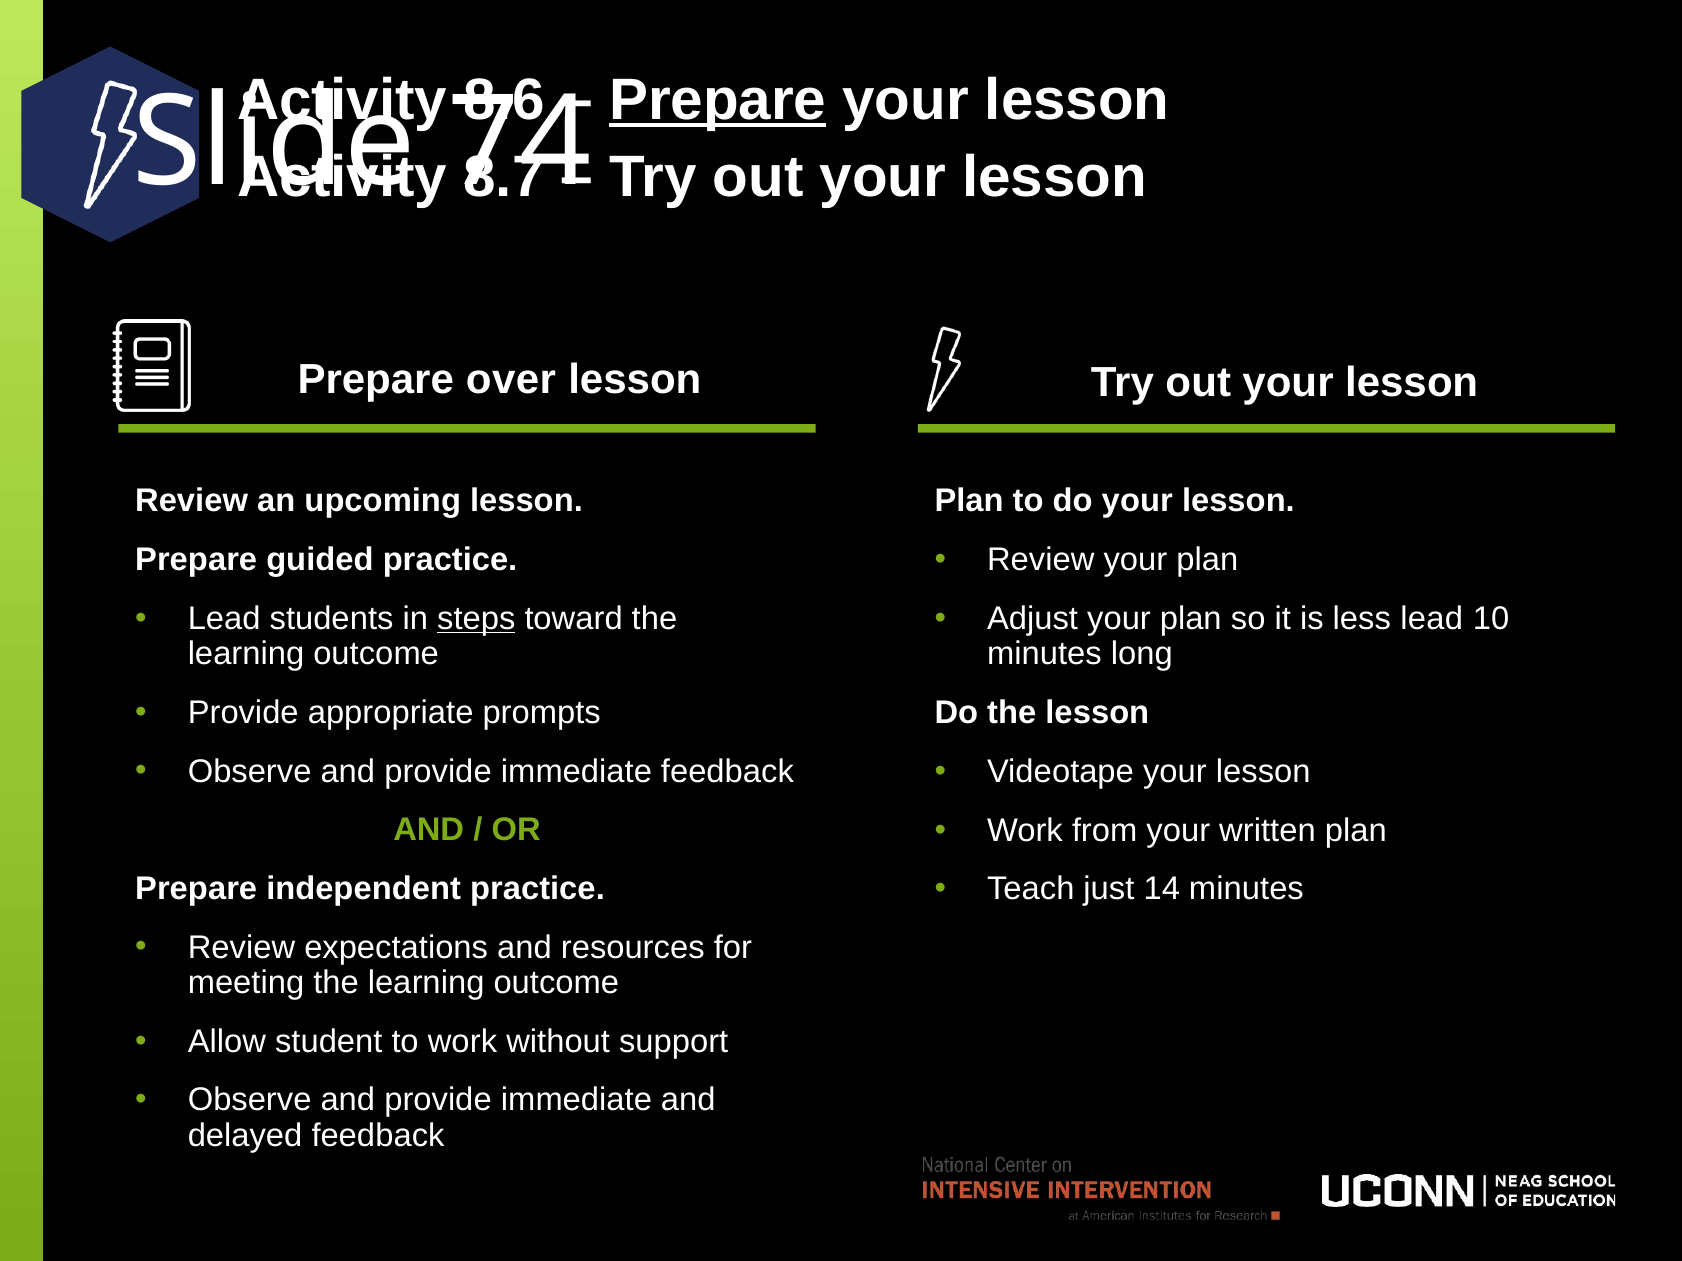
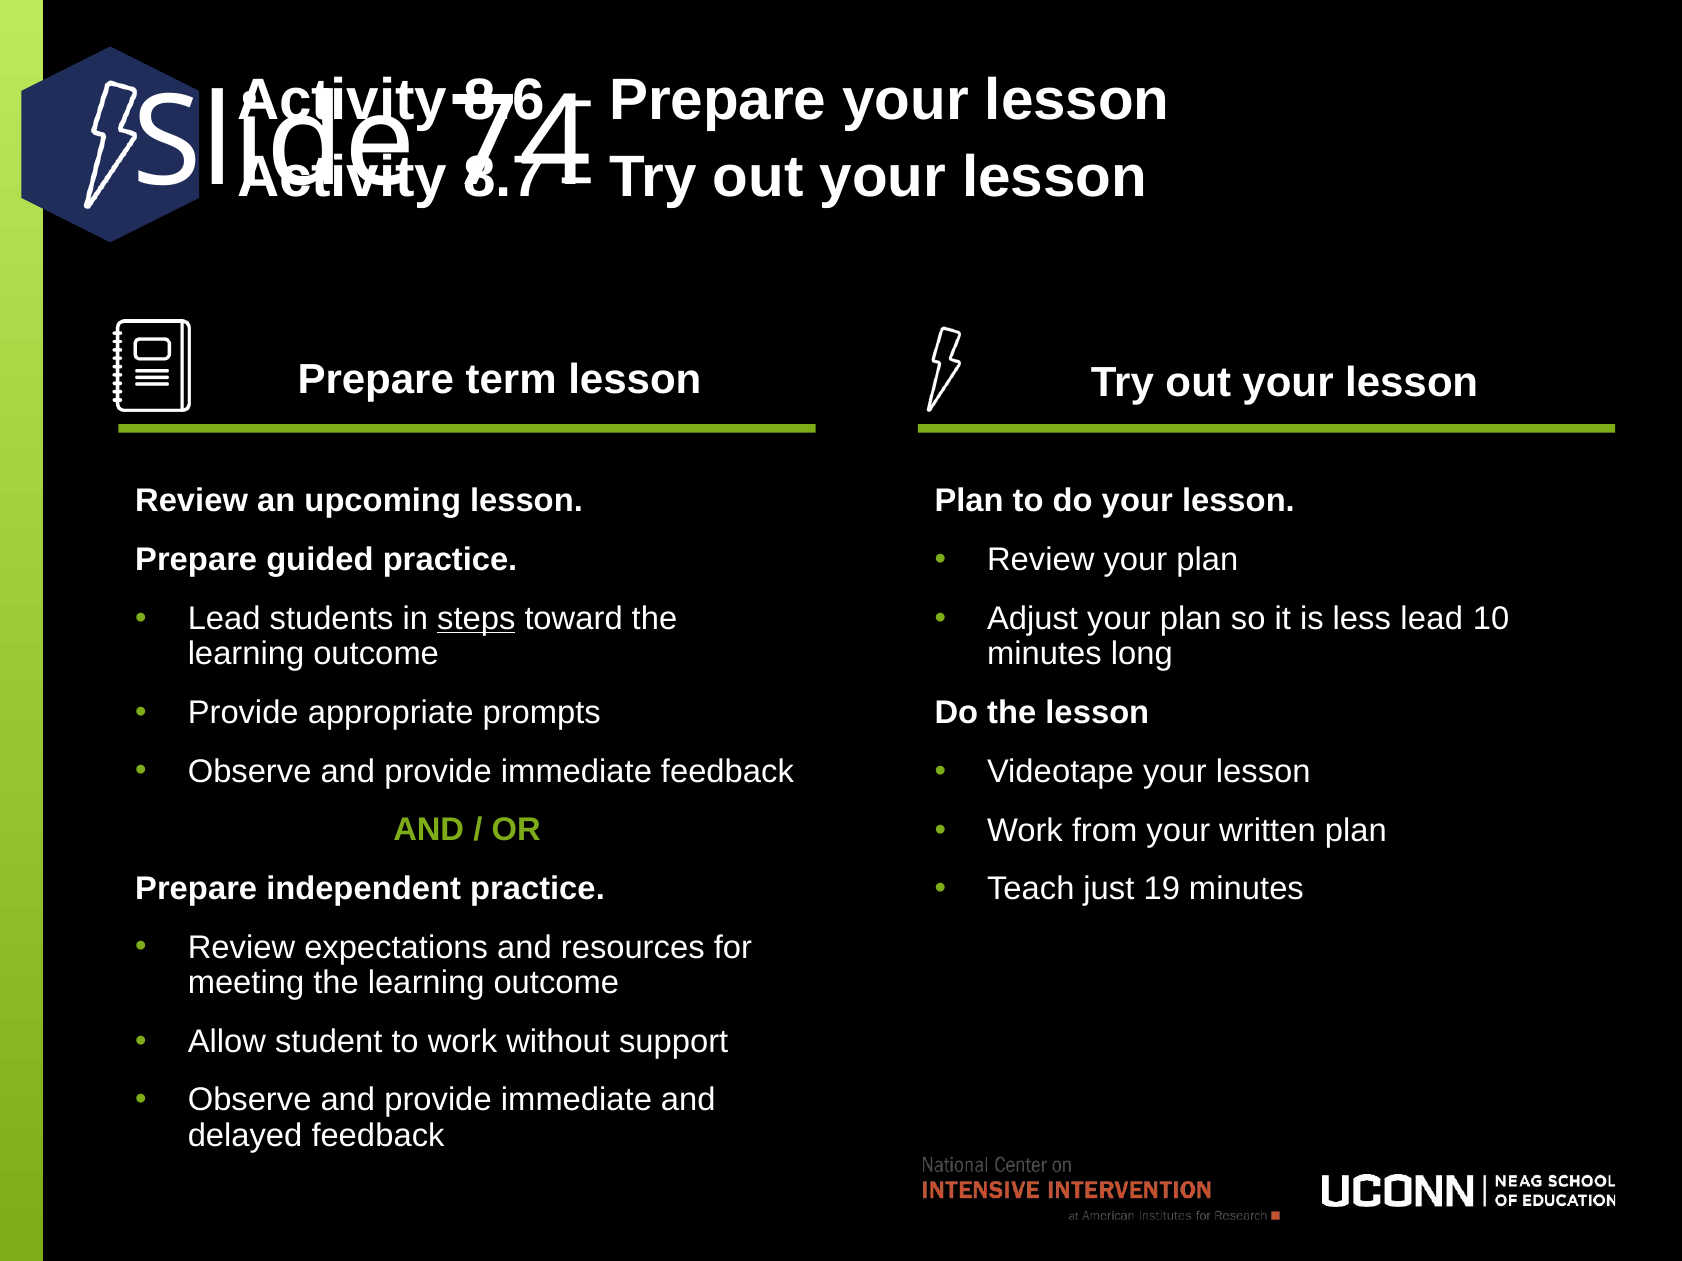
Prepare at (718, 100) underline: present -> none
over: over -> term
14: 14 -> 19
